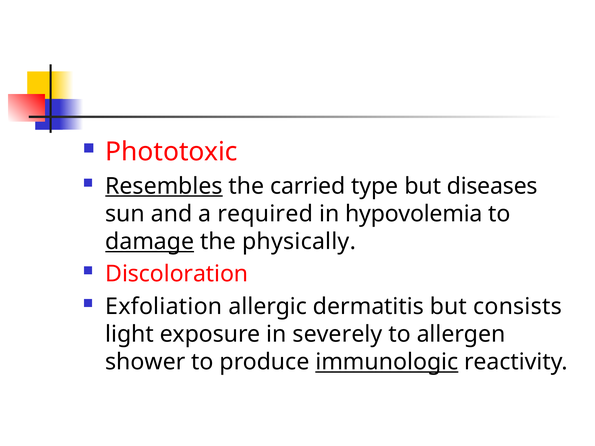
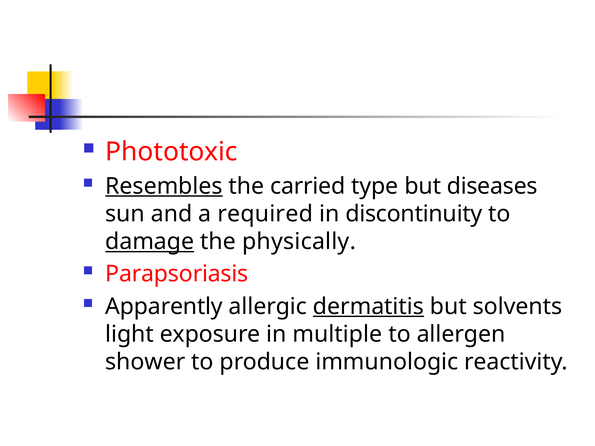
hypovolemia: hypovolemia -> discontinuity
Discoloration: Discoloration -> Parapsoriasis
Exfoliation: Exfoliation -> Apparently
dermatitis underline: none -> present
consists: consists -> solvents
severely: severely -> multiple
immunologic underline: present -> none
